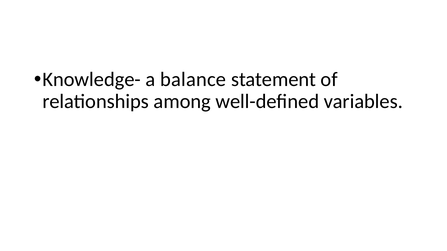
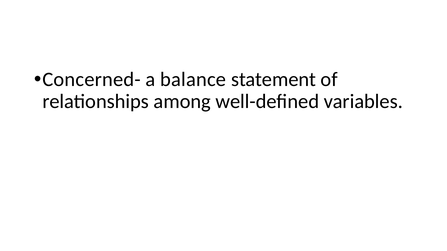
Knowledge-: Knowledge- -> Concerned-
